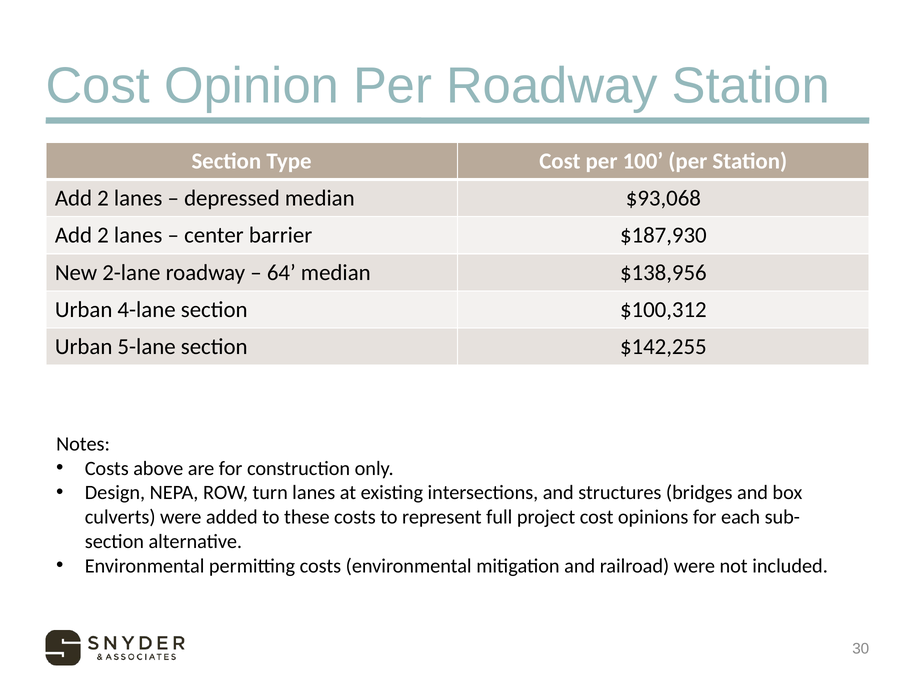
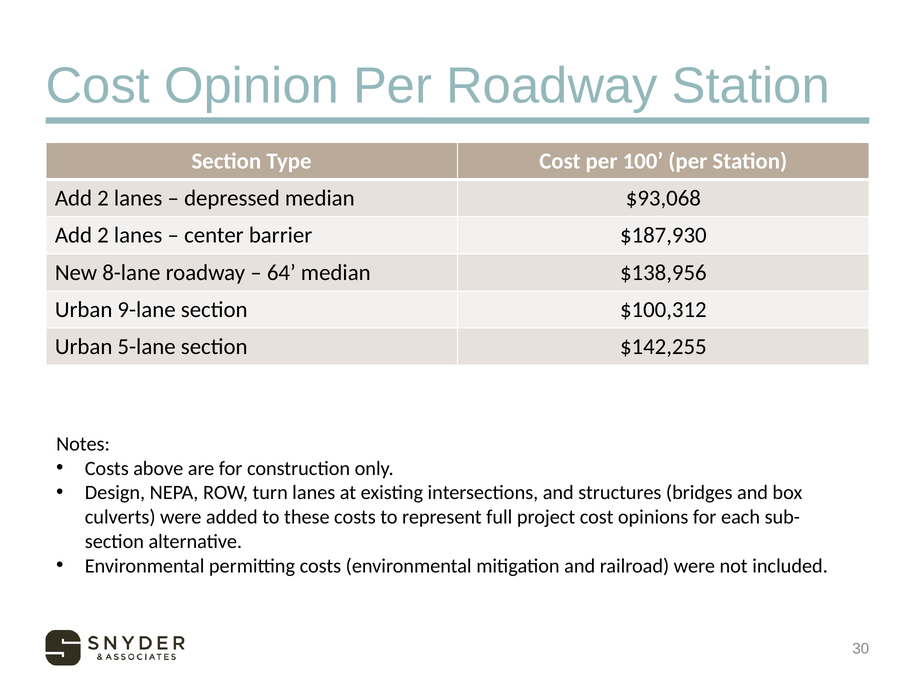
2-lane: 2-lane -> 8-lane
4-lane: 4-lane -> 9-lane
